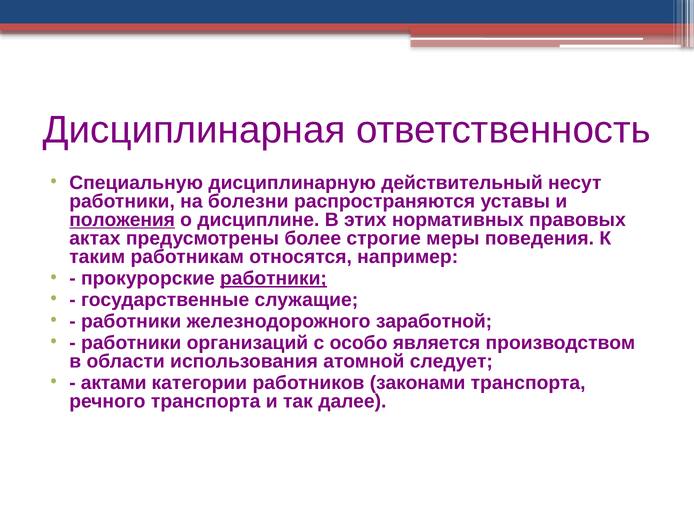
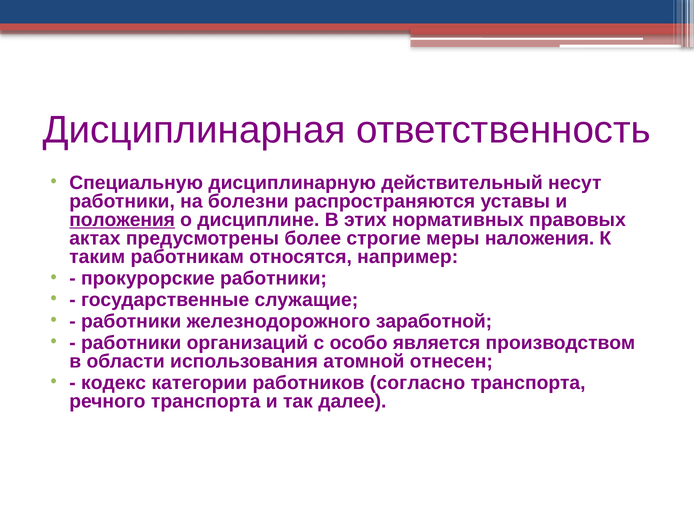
поведения: поведения -> наложения
работники at (273, 278) underline: present -> none
следует: следует -> отнесен
актами: актами -> кодекс
законами: законами -> согласно
